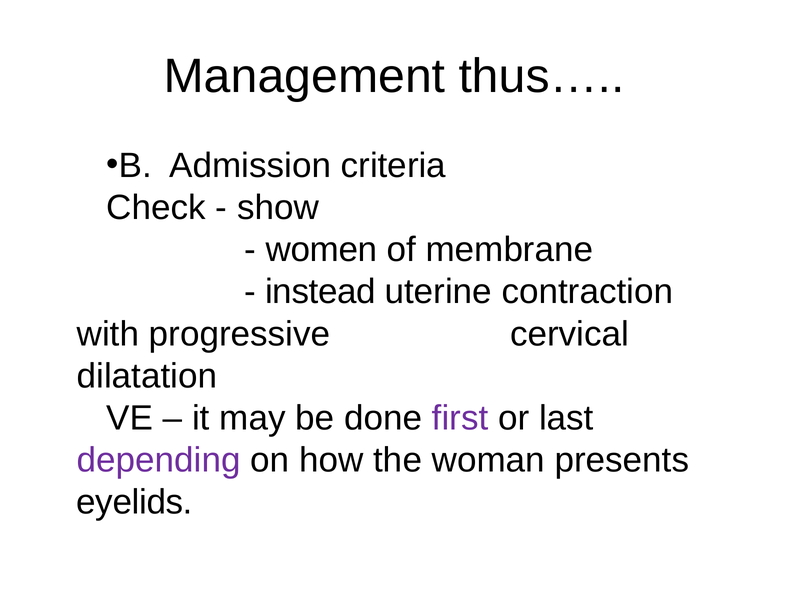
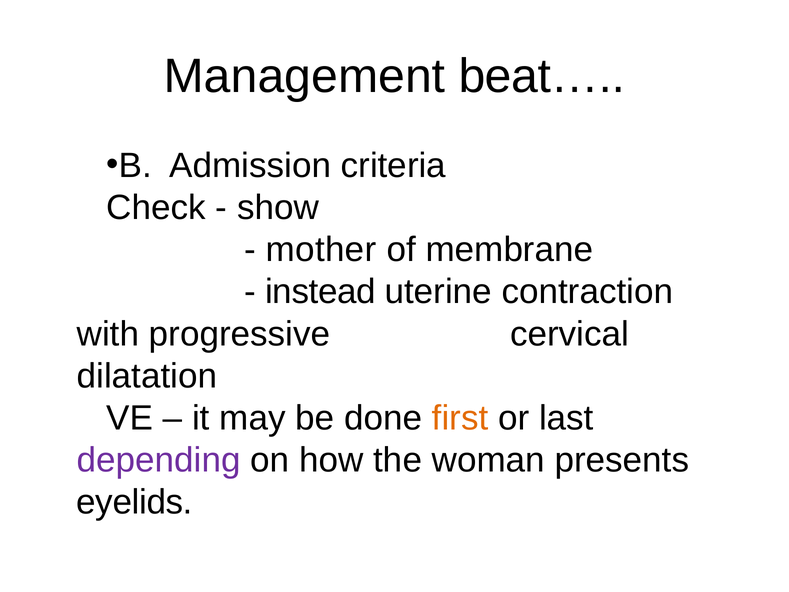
thus…: thus… -> beat…
women: women -> mother
first colour: purple -> orange
